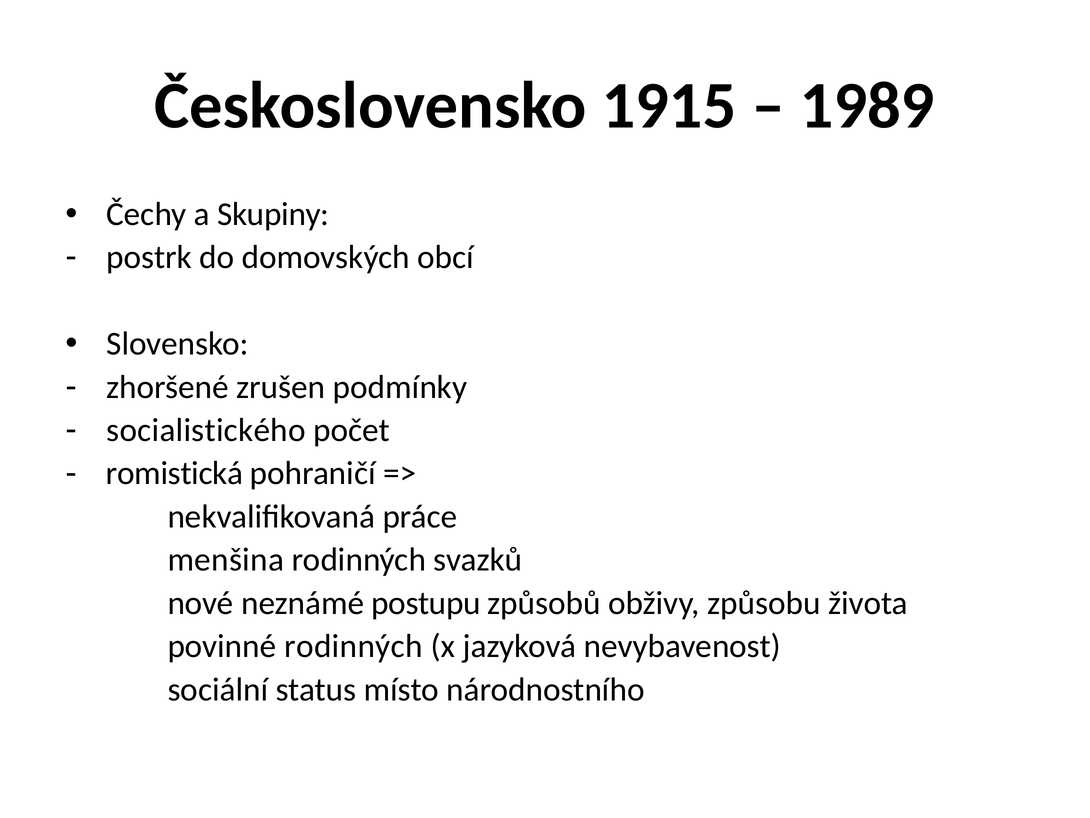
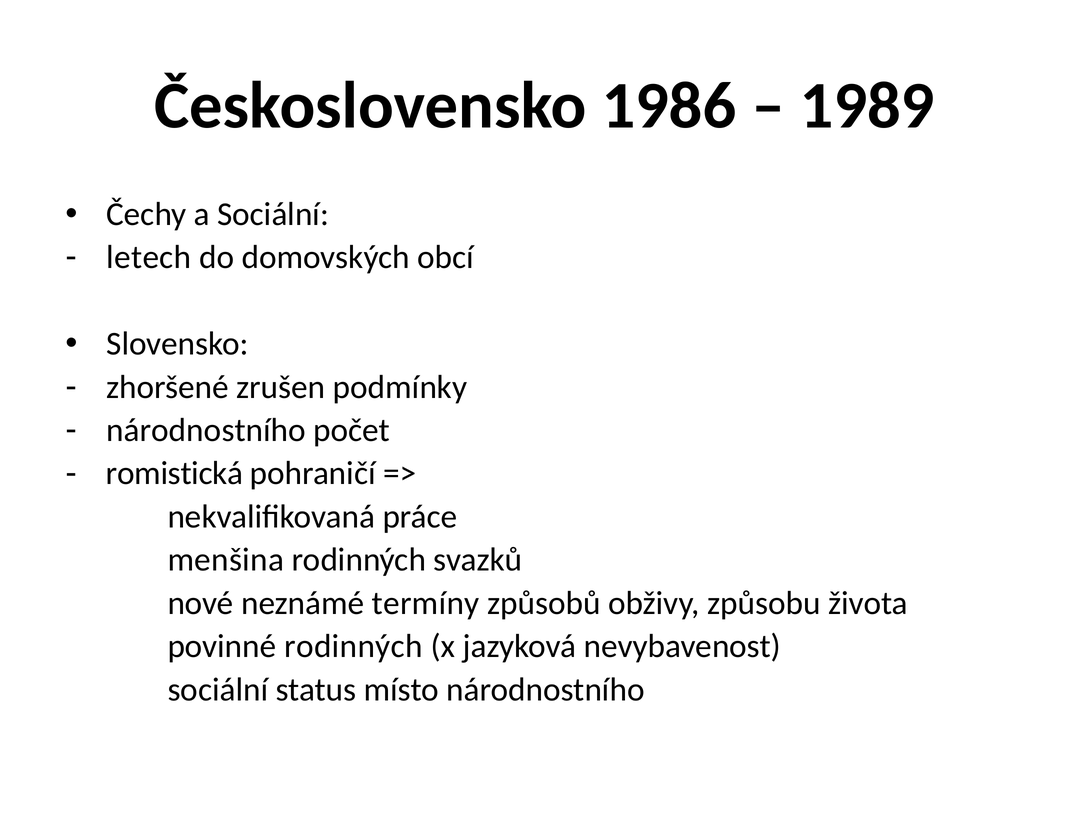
1915: 1915 -> 1986
a Skupiny: Skupiny -> Sociální
postrk: postrk -> letech
socialistického at (206, 430): socialistického -> národnostního
postupu: postupu -> termíny
